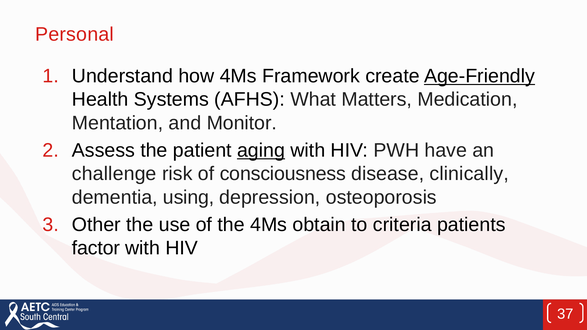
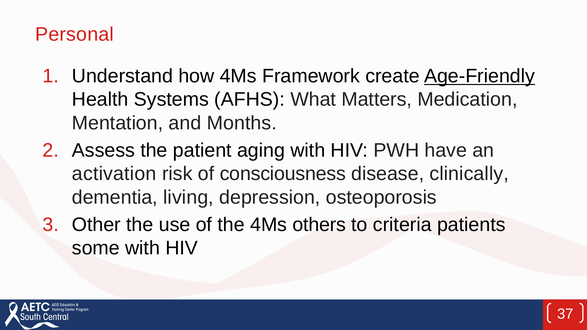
Monitor: Monitor -> Months
aging underline: present -> none
challenge: challenge -> activation
using: using -> living
obtain: obtain -> others
factor: factor -> some
